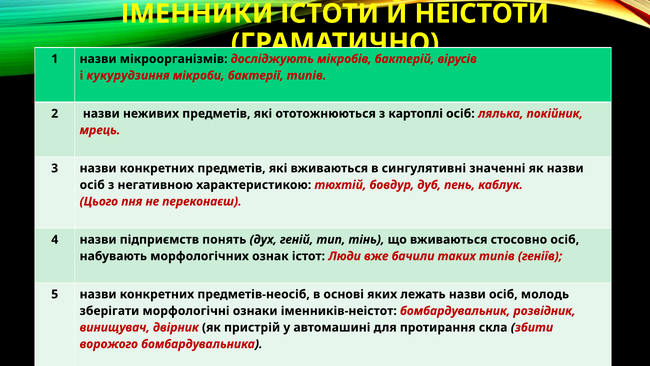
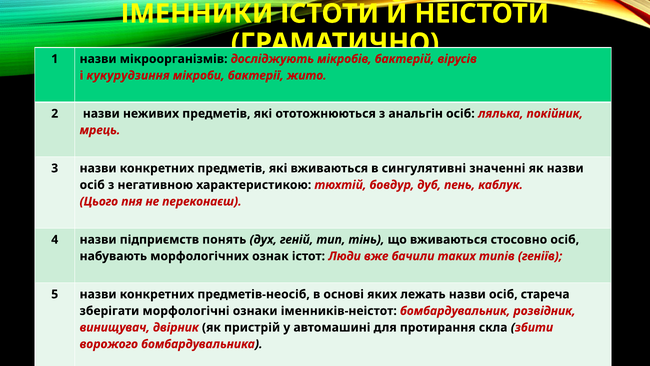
бактерії типів: типів -> жито
картоплі: картоплі -> анальгін
молодь: молодь -> стареча
